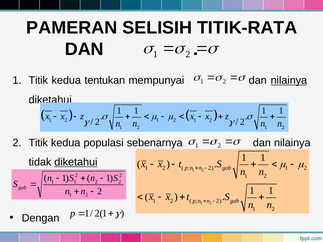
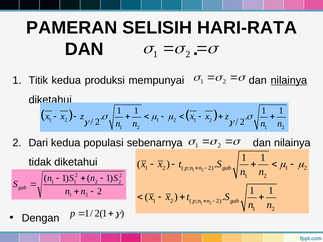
TITIK-RATA: TITIK-RATA -> HARI-RATA
tentukan: tentukan -> produksi
Titik at (38, 143): Titik -> Dari
diketahui at (76, 162) underline: present -> none
